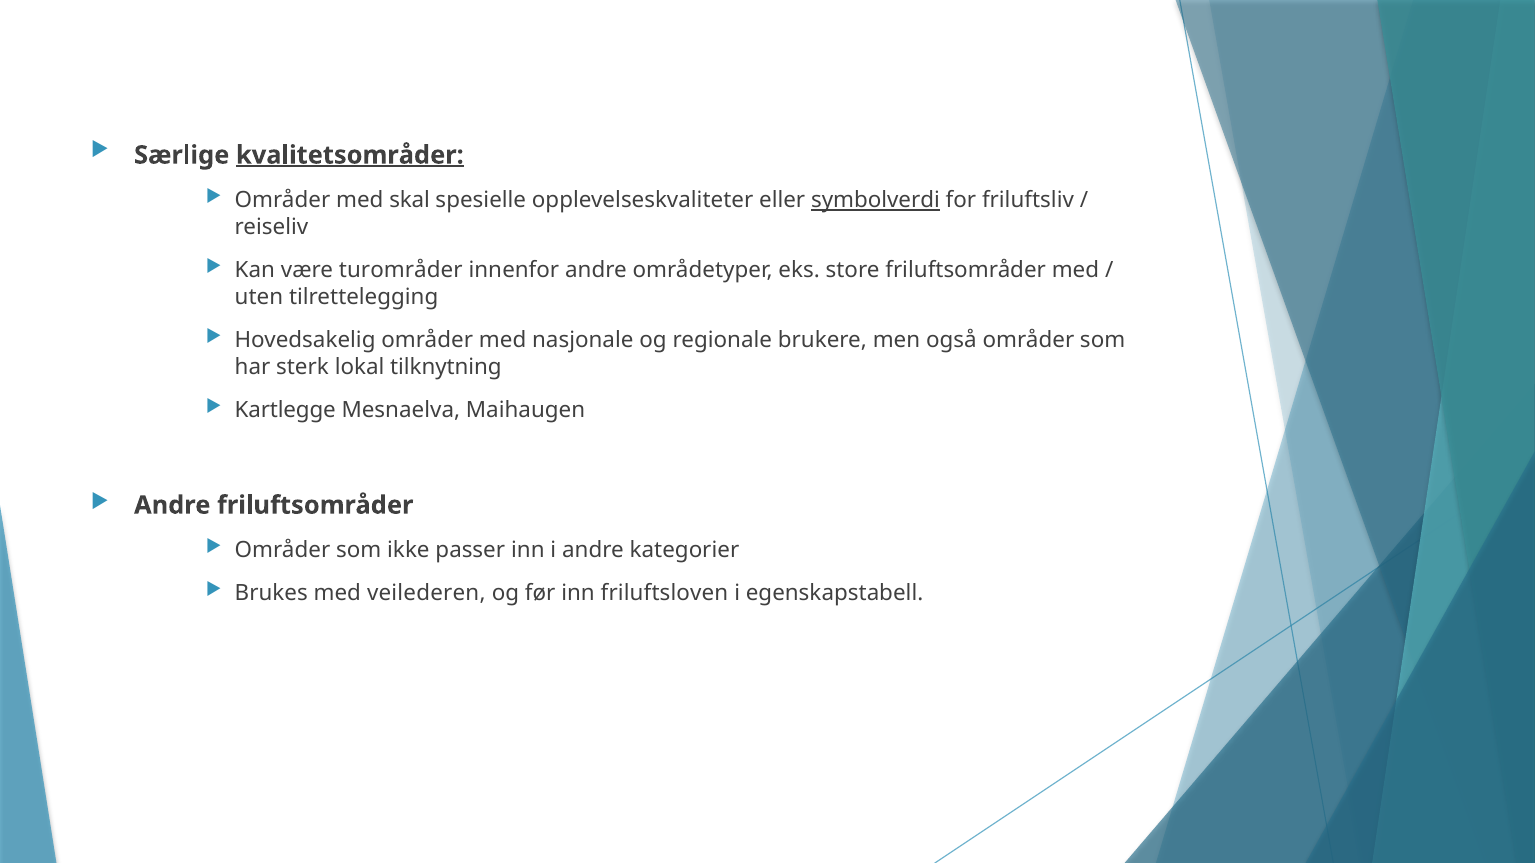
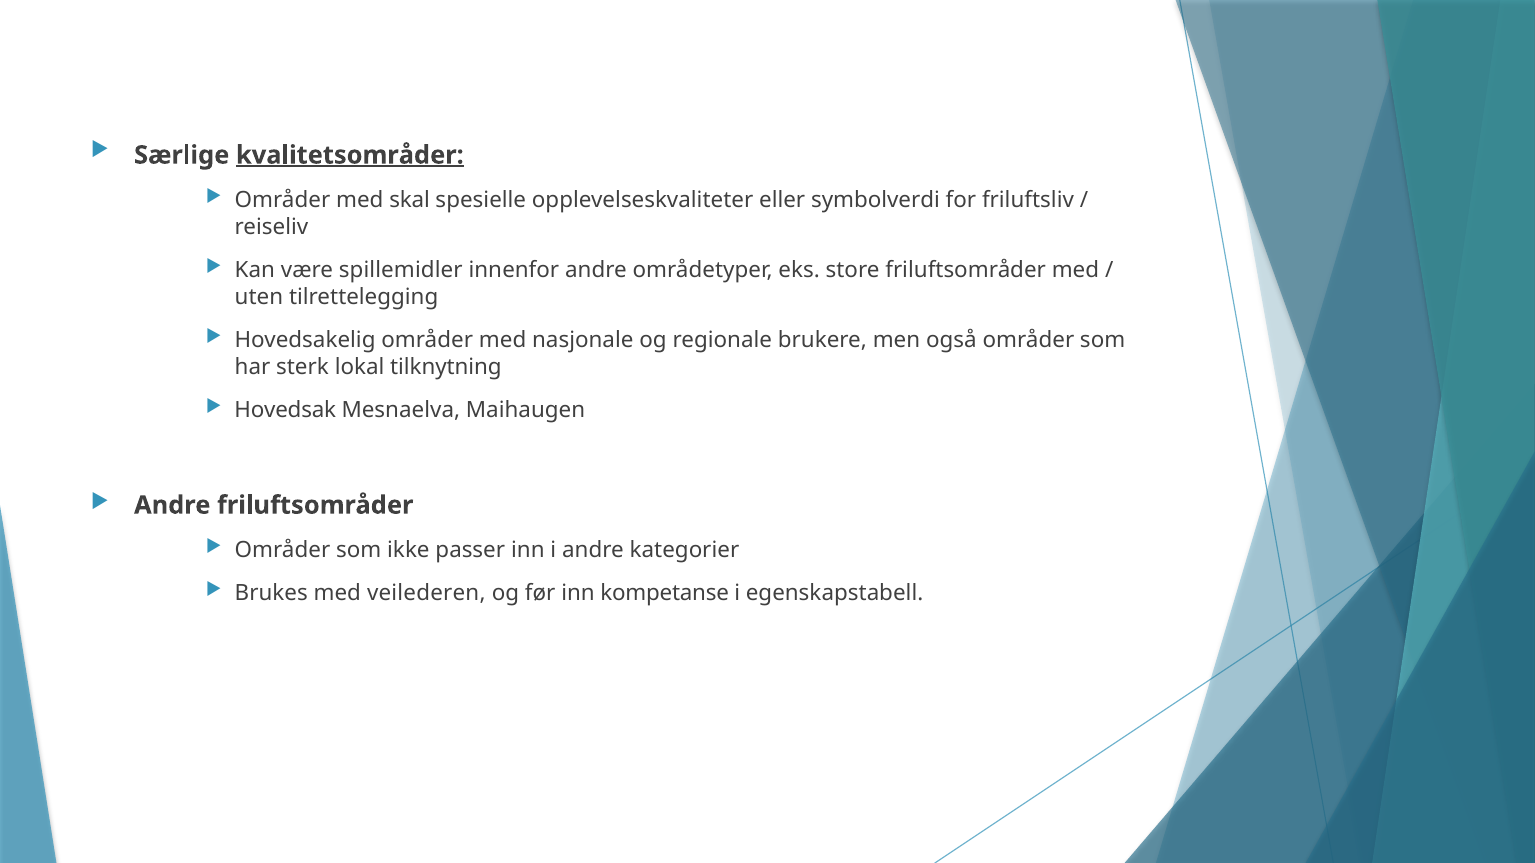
symbolverdi underline: present -> none
turområder: turområder -> spillemidler
Kartlegge: Kartlegge -> Hovedsak
friluftsloven: friluftsloven -> kompetanse
